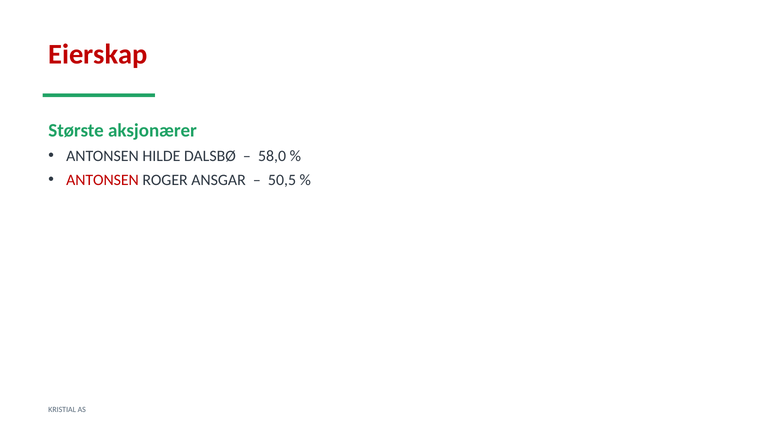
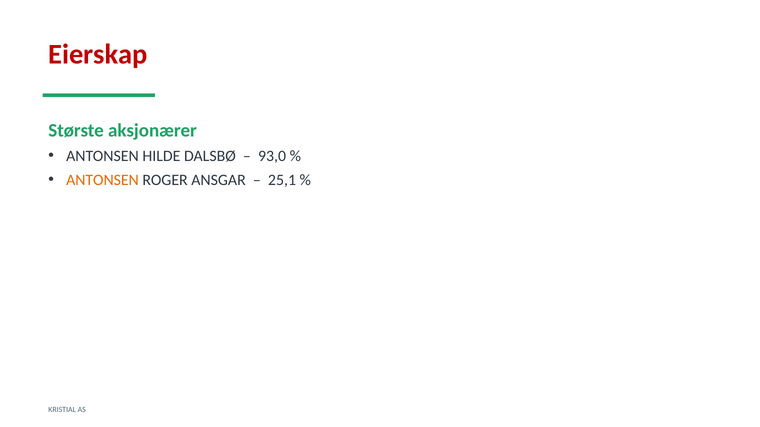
58,0: 58,0 -> 93,0
ANTONSEN at (103, 180) colour: red -> orange
50,5: 50,5 -> 25,1
